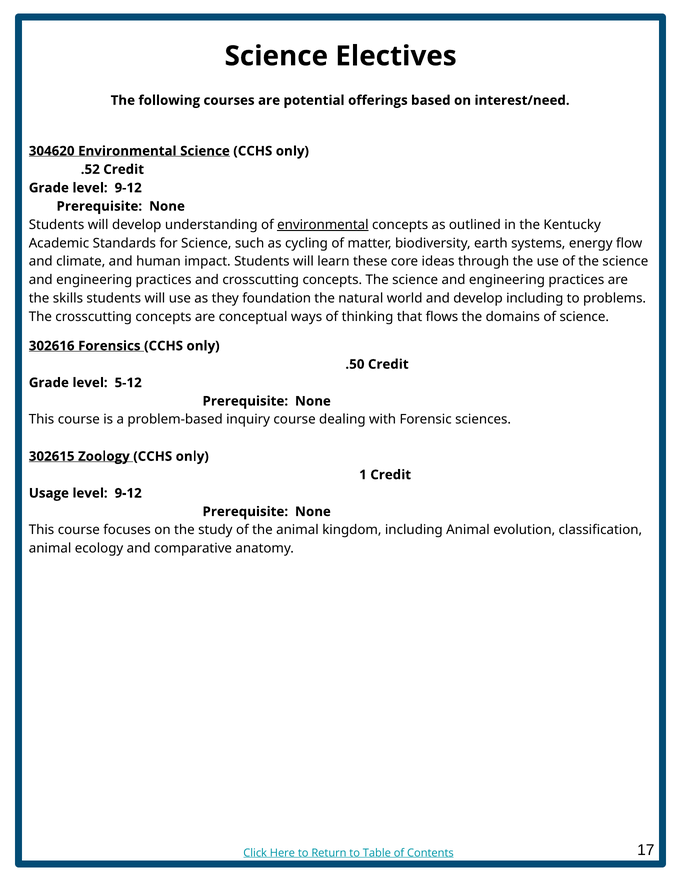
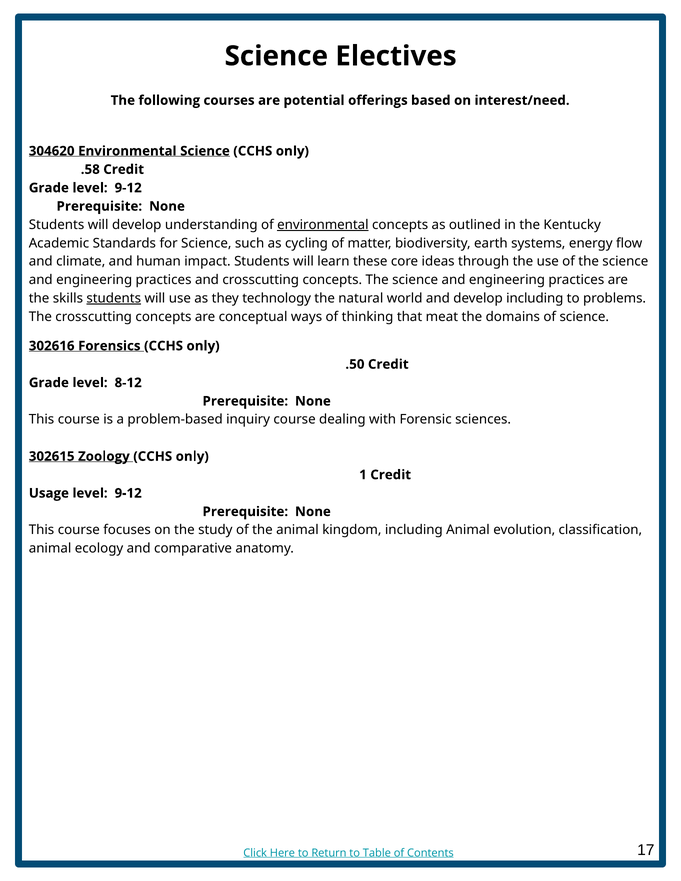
.52: .52 -> .58
students at (114, 298) underline: none -> present
foundation: foundation -> technology
flows: flows -> meat
5-12: 5-12 -> 8-12
